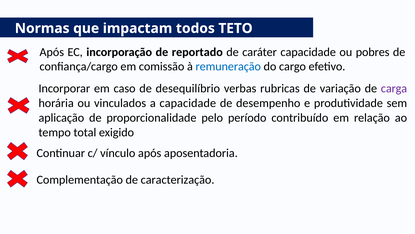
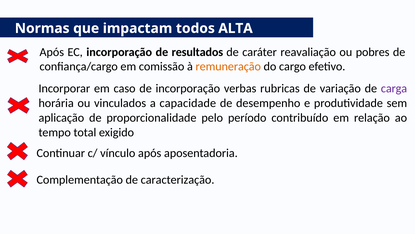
TETO: TETO -> ALTA
reportado: reportado -> resultados
caráter capacidade: capacidade -> reavaliação
remuneração colour: blue -> orange
de desequilíbrio: desequilíbrio -> incorporação
